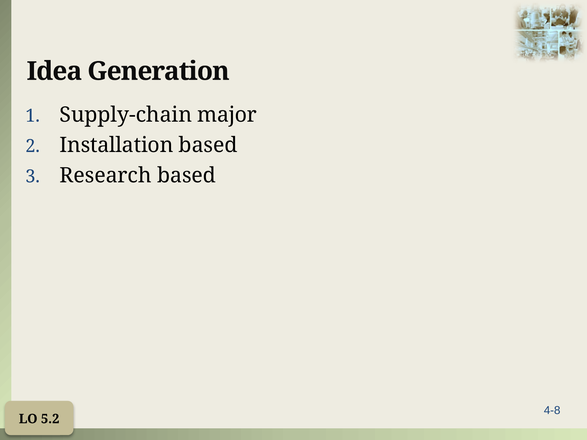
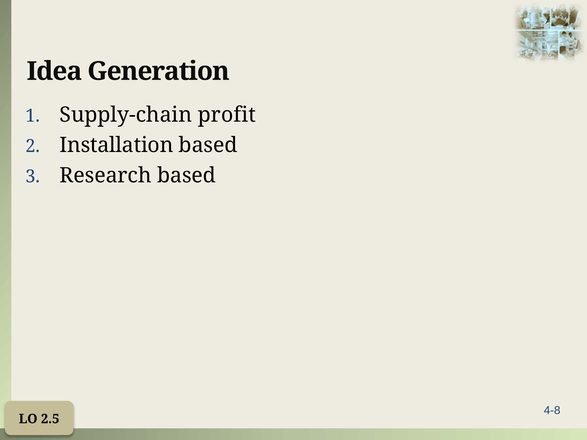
major: major -> profit
5.2: 5.2 -> 2.5
